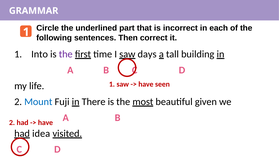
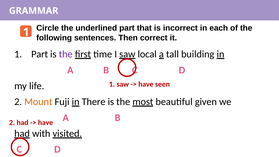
1 Into: Into -> Part
days: days -> local
Mount colour: blue -> orange
idea: idea -> with
